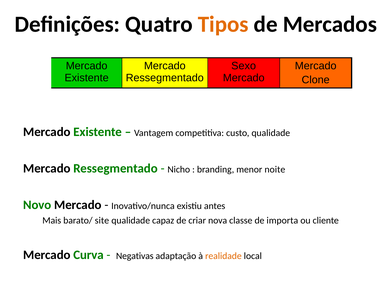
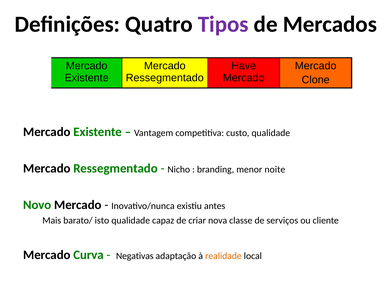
Tipos colour: orange -> purple
Sexo: Sexo -> Have
site: site -> isto
importa: importa -> serviços
